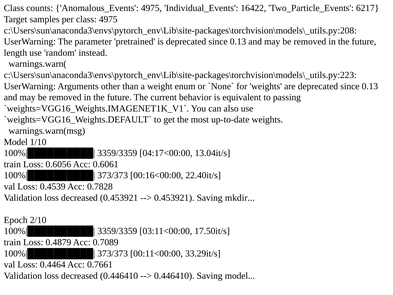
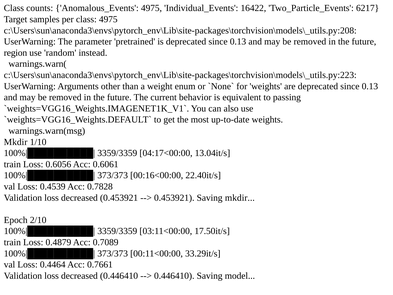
length: length -> region
Model at (16, 142): Model -> Mkdir
